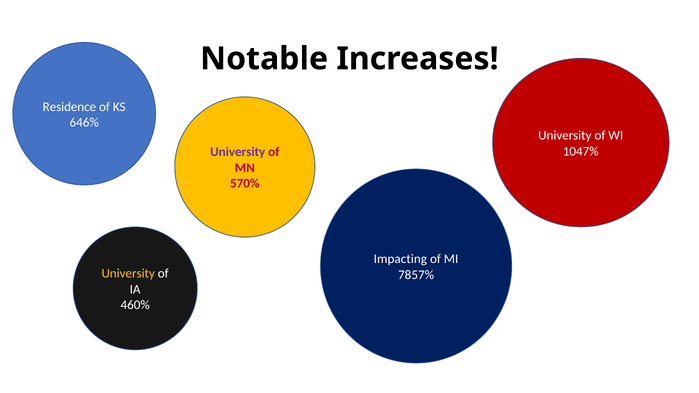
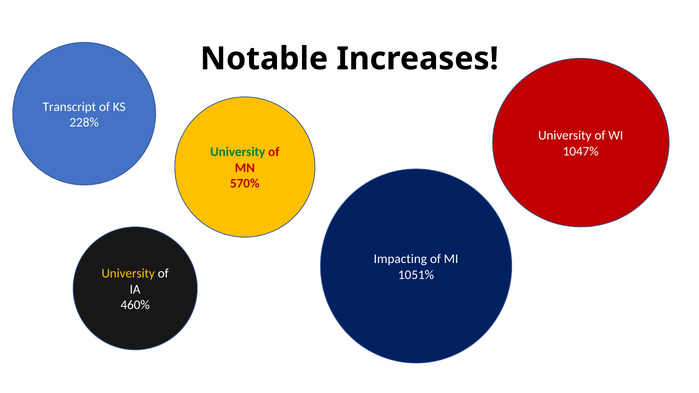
Residence: Residence -> Transcript
646%: 646% -> 228%
University at (238, 152) colour: purple -> green
7857%: 7857% -> 1051%
